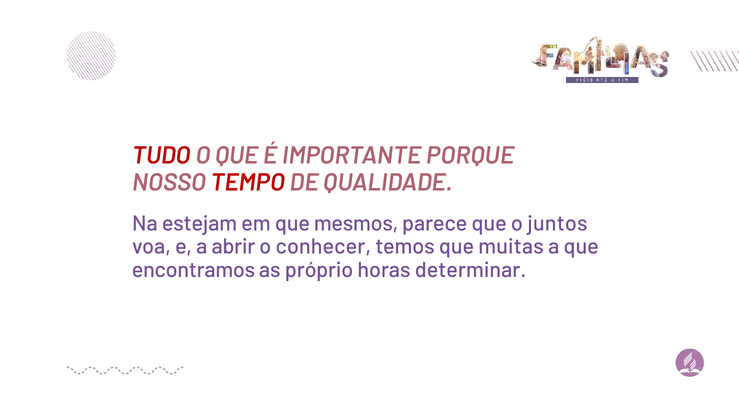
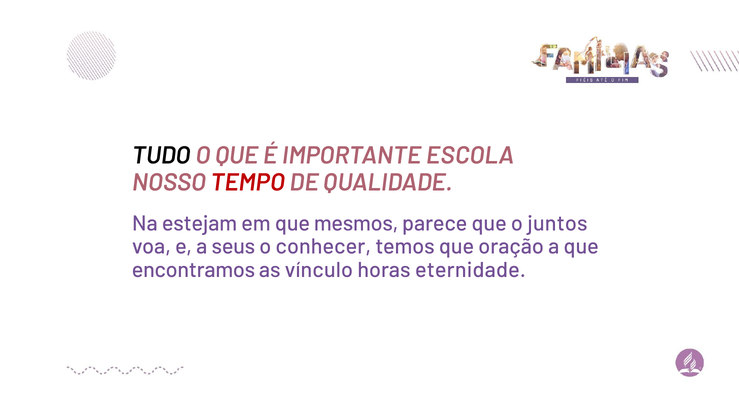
TUDO colour: red -> black
PORQUE: PORQUE -> ESCOLA
abrir: abrir -> seus
muitas: muitas -> oração
próprio: próprio -> vínculo
determinar: determinar -> eternidade
